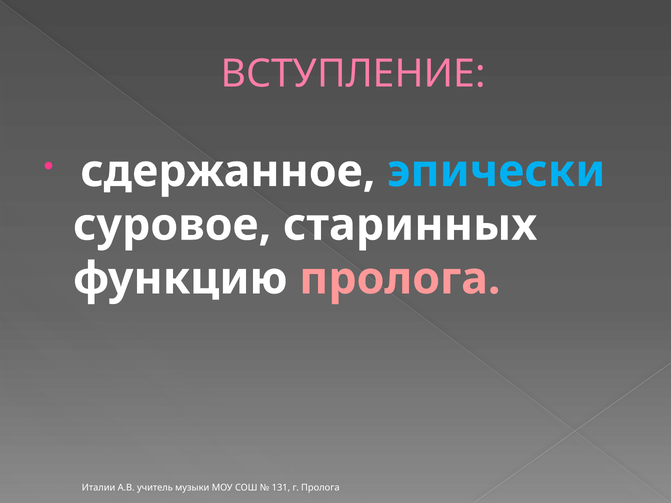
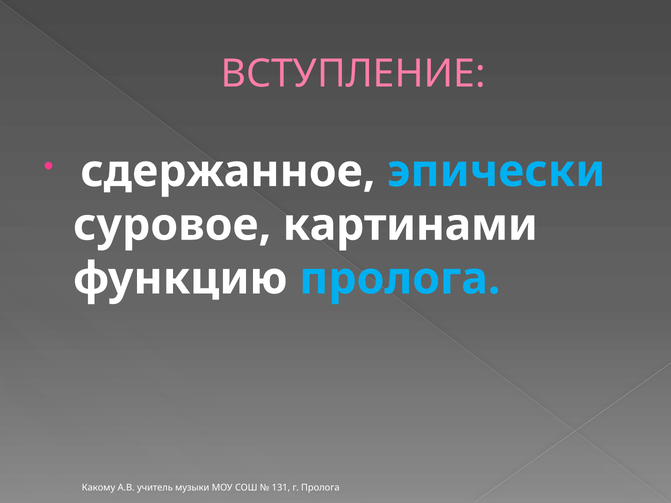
старинных: старинных -> картинами
пролога at (400, 279) colour: pink -> light blue
Италии: Италии -> Какому
